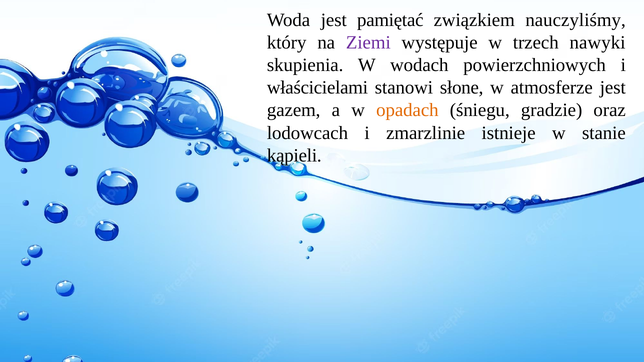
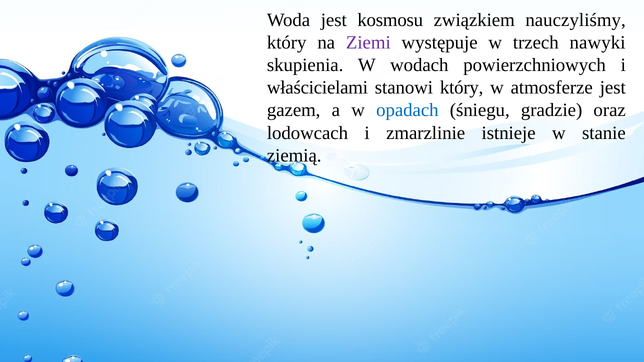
pamiętać: pamiętać -> kosmosu
stanowi słone: słone -> który
opadach colour: orange -> blue
kąpieli: kąpieli -> ziemią
